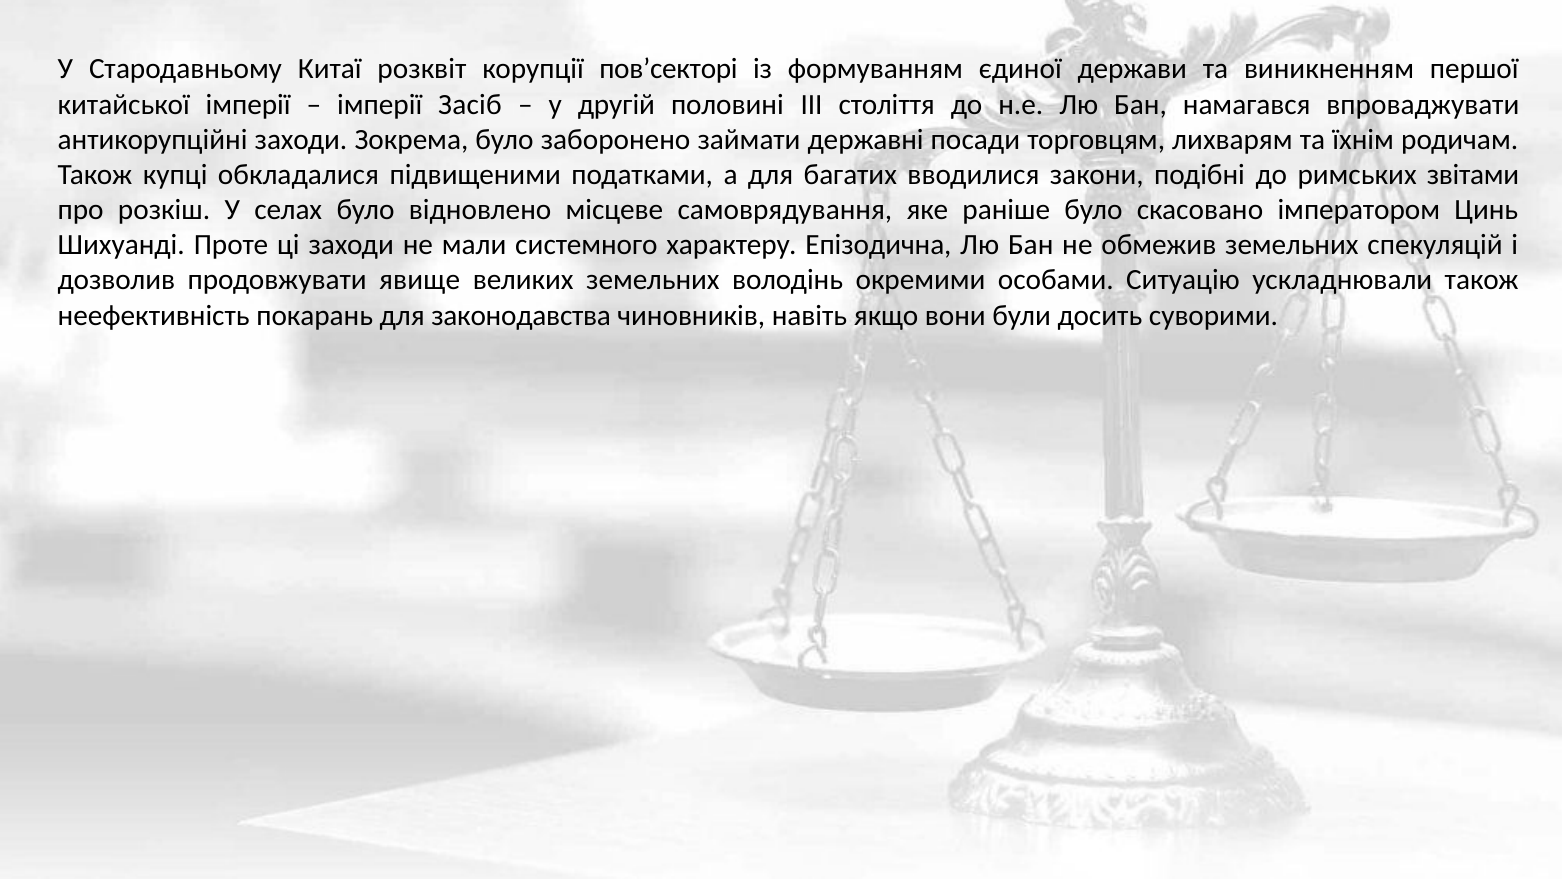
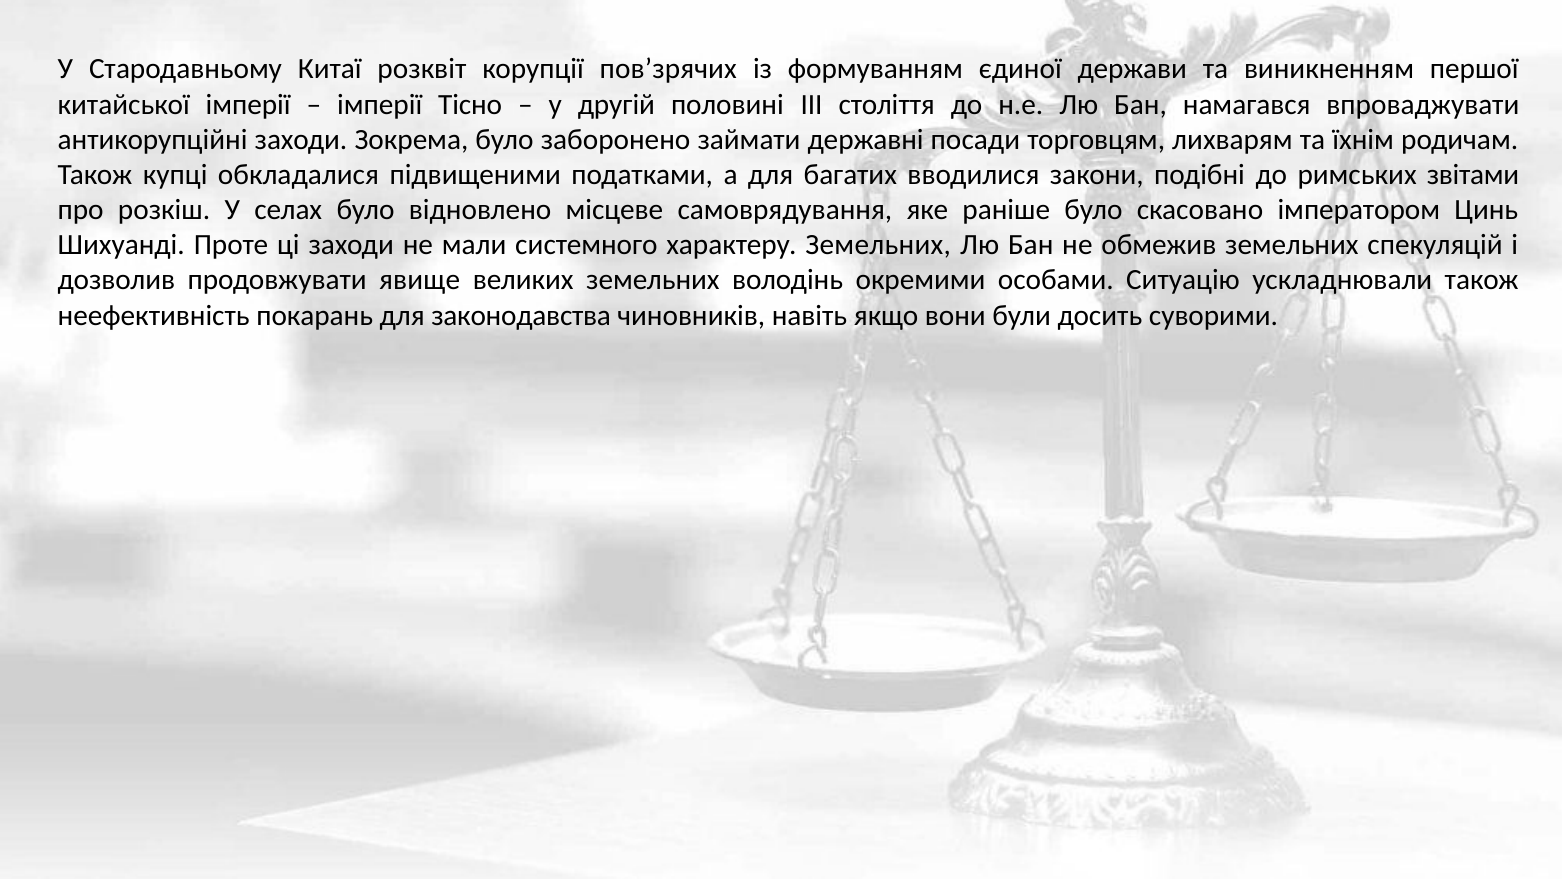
пов’секторі: пов’секторі -> пов’зрячих
Засіб: Засіб -> Тісно
характеру Епізодична: Епізодична -> Земельних
